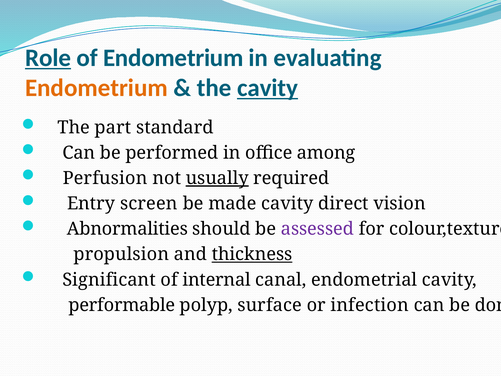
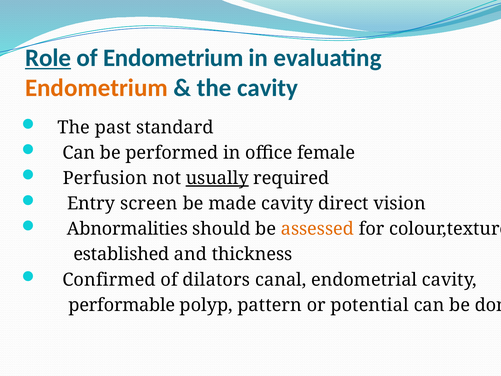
cavity at (268, 88) underline: present -> none
part: part -> past
among: among -> female
assessed colour: purple -> orange
propulsion: propulsion -> established
thickness underline: present -> none
Significant: Significant -> Confirmed
internal: internal -> dilators
surface: surface -> pattern
infection: infection -> potential
